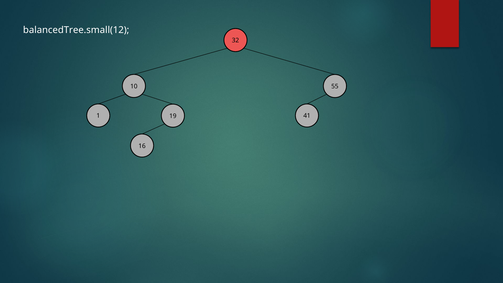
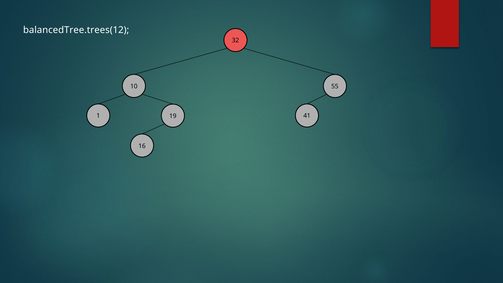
balancedTree.small(12: balancedTree.small(12 -> balancedTree.trees(12
